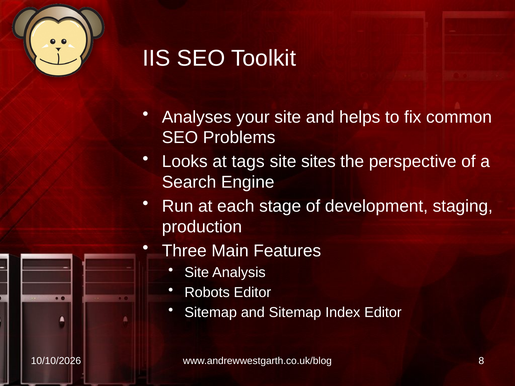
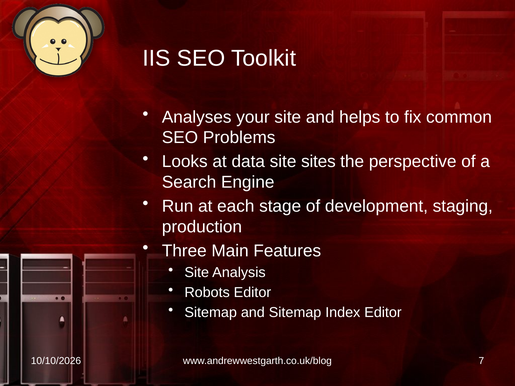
tags: tags -> data
8: 8 -> 7
